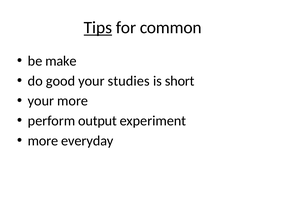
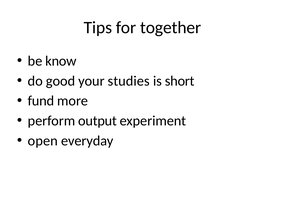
Tips underline: present -> none
common: common -> together
make: make -> know
your at (41, 101): your -> fund
more at (43, 141): more -> open
